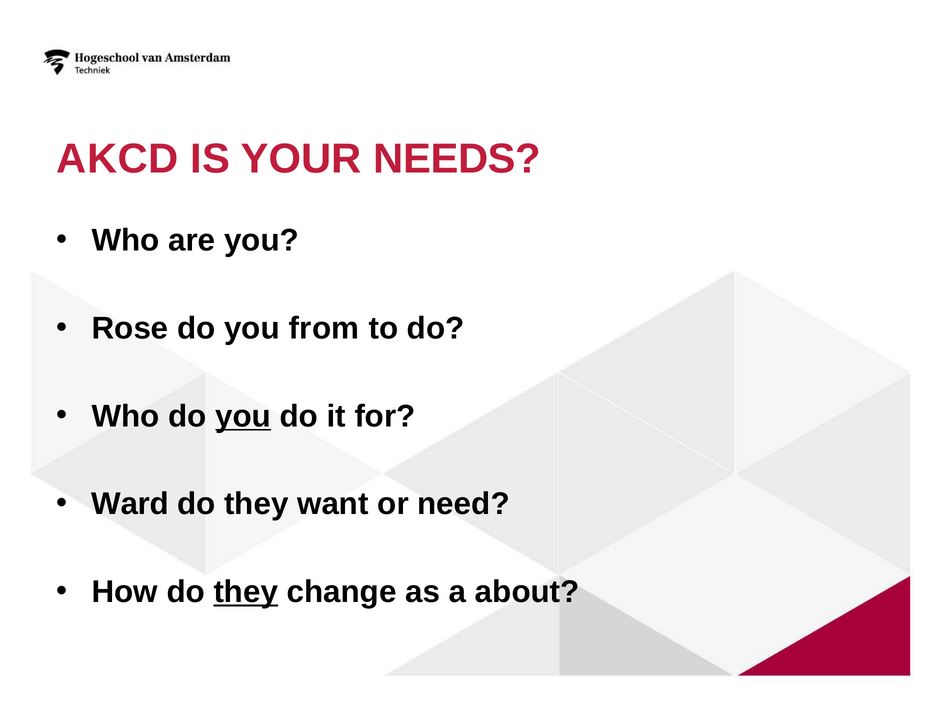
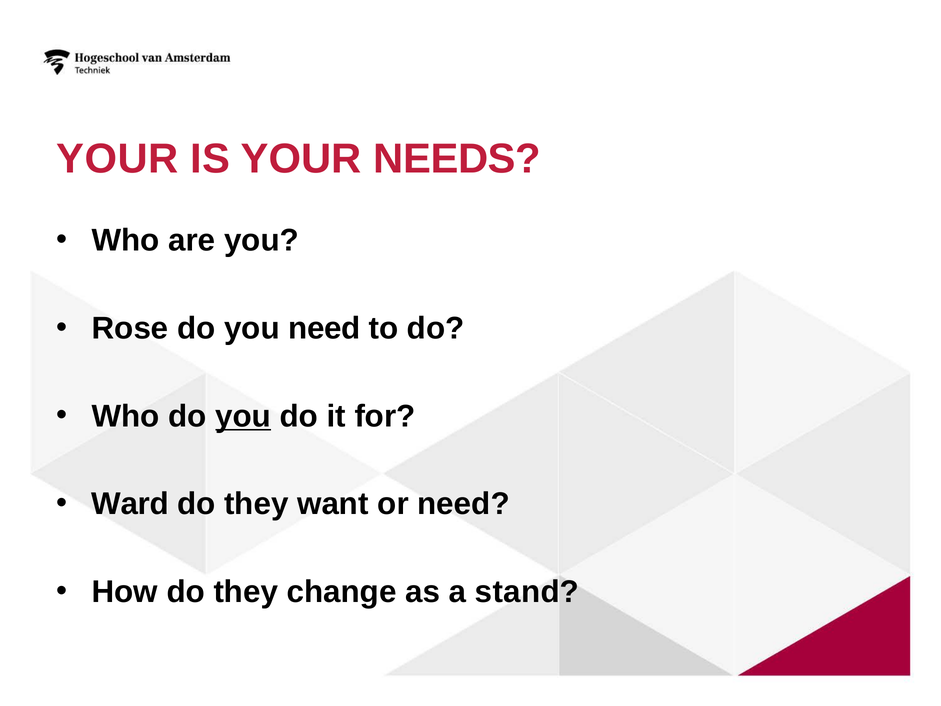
AKCD at (117, 159): AKCD -> YOUR
you from: from -> need
they at (246, 592) underline: present -> none
about: about -> stand
